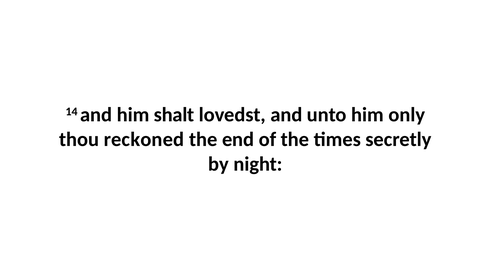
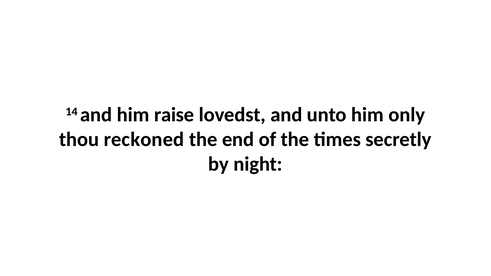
shalt: shalt -> raise
